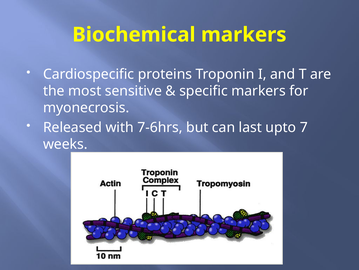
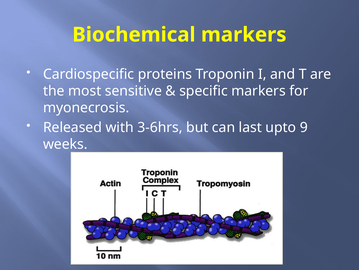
7-6hrs: 7-6hrs -> 3-6hrs
7: 7 -> 9
